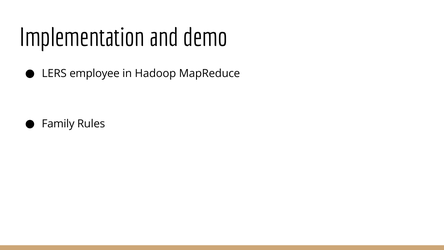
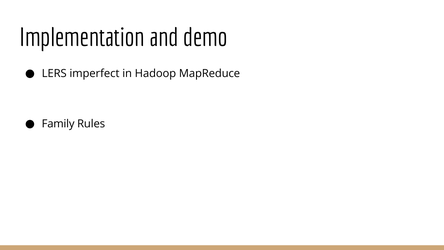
employee: employee -> imperfect
